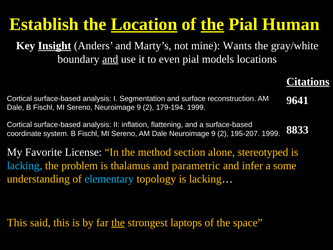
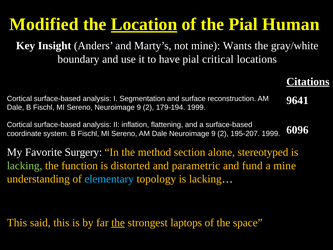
Establish: Establish -> Modified
the at (212, 24) underline: present -> none
Insight underline: present -> none
and at (110, 59) underline: present -> none
even: even -> have
models: models -> critical
8833: 8833 -> 6096
License: License -> Surgery
lacking colour: light blue -> light green
problem: problem -> function
thalamus: thalamus -> distorted
infer: infer -> fund
a some: some -> mine
